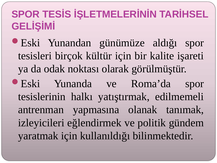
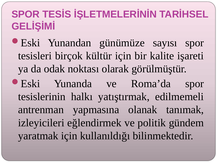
aldığı: aldığı -> sayısı
